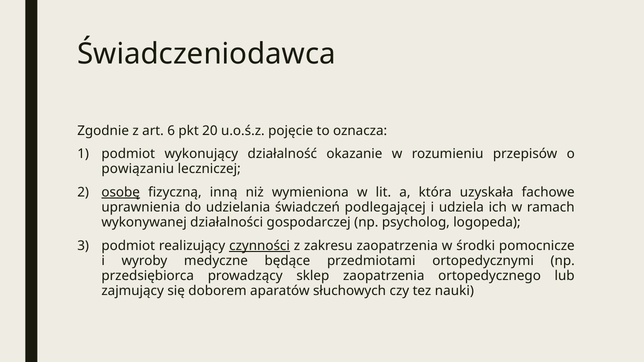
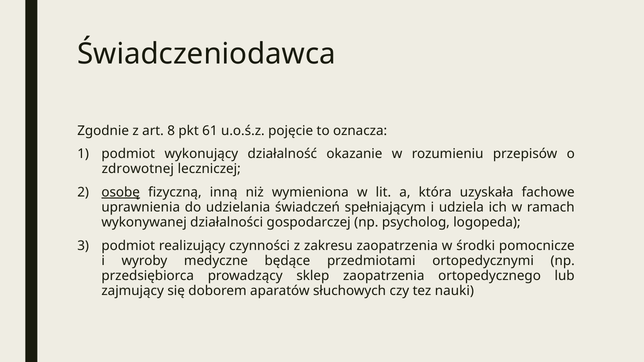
6: 6 -> 8
20: 20 -> 61
powiązaniu: powiązaniu -> zdrowotnej
podlegającej: podlegającej -> spełniającym
czynności underline: present -> none
